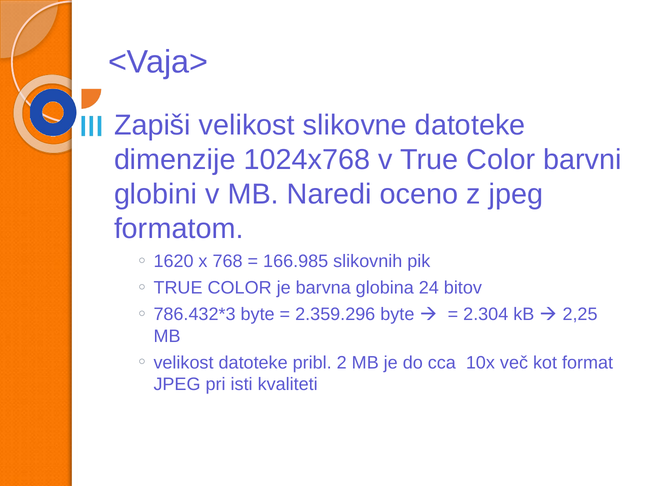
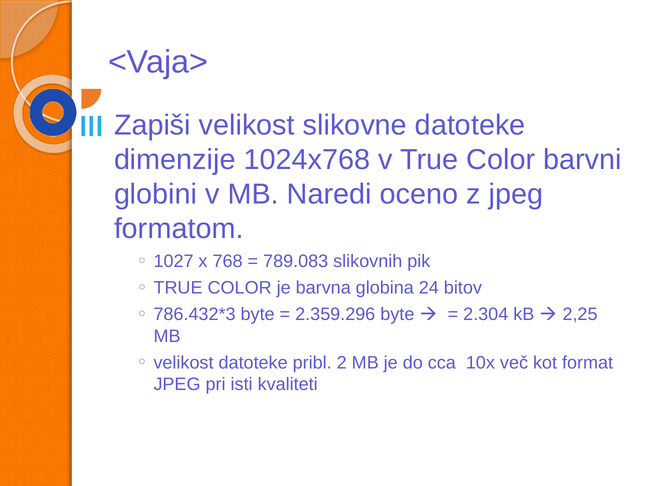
1620: 1620 -> 1027
166.985: 166.985 -> 789.083
